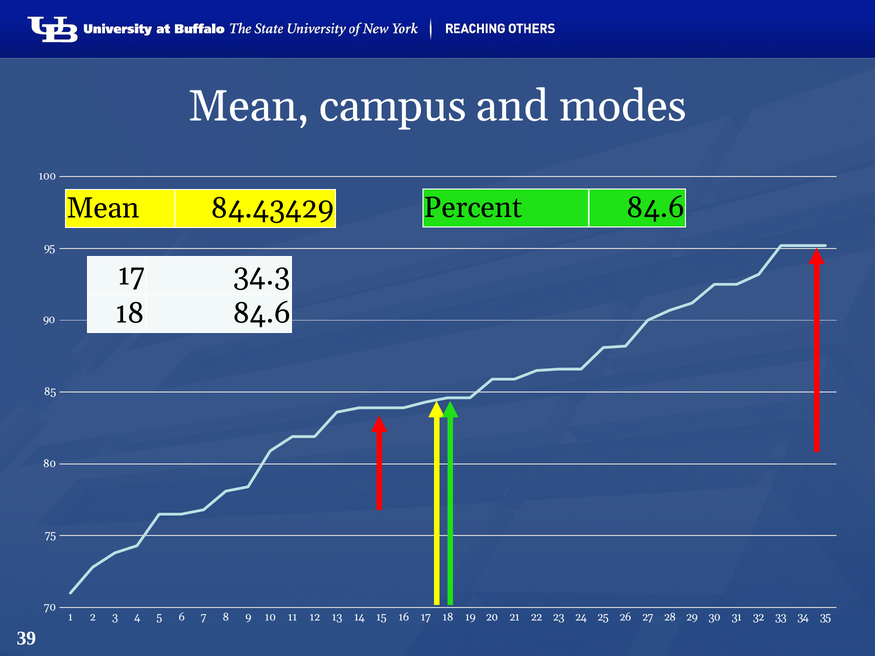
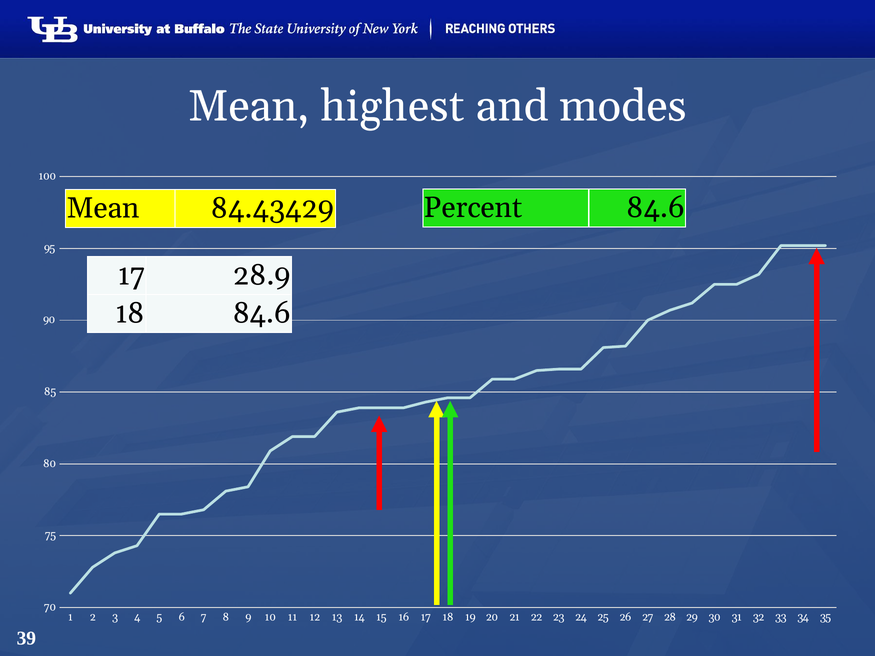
campus: campus -> highest
34.3: 34.3 -> 28.9
